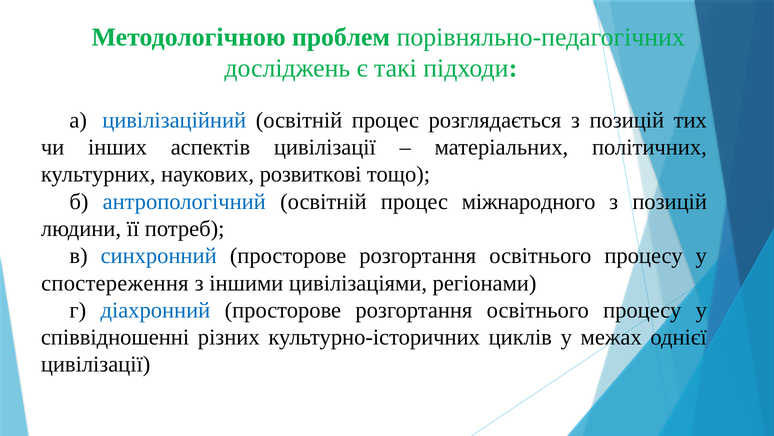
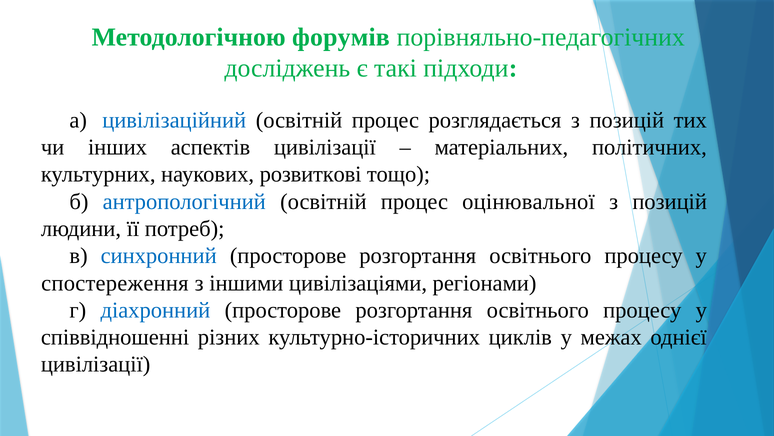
проблем: проблем -> форумів
міжнародного: міжнародного -> оцінювальної
